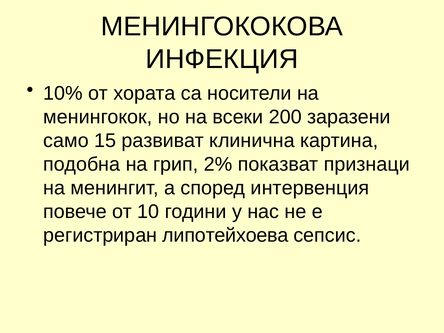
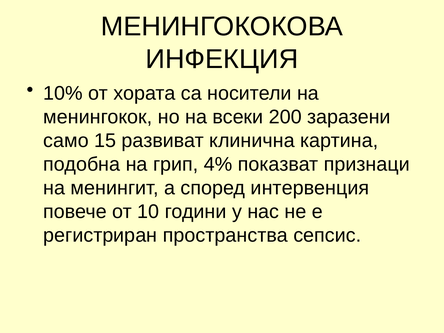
2%: 2% -> 4%
липотейхоева: липотейхоева -> пространства
